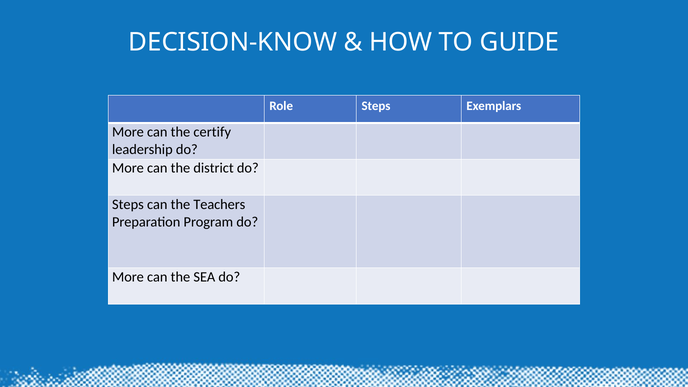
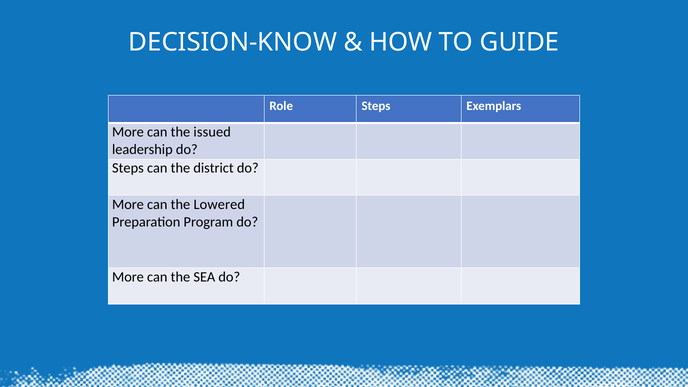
certify: certify -> issued
More at (128, 168): More -> Steps
Steps at (128, 204): Steps -> More
Teachers: Teachers -> Lowered
